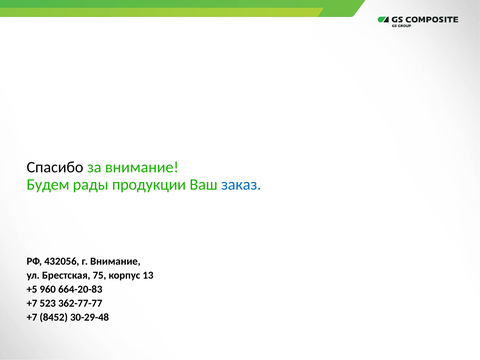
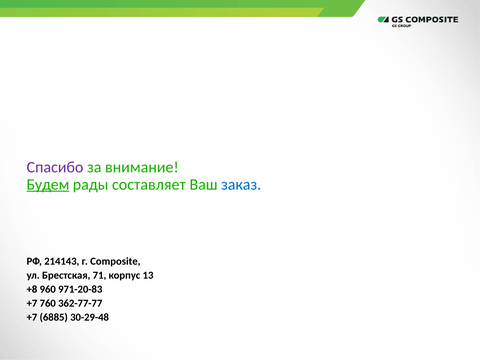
Спасибо colour: black -> purple
Будем underline: none -> present
продукции: продукции -> составляет
432056: 432056 -> 214143
г Внимание: Внимание -> Composite
75: 75 -> 71
+5: +5 -> +8
664-20-83: 664-20-83 -> 971-20-83
523: 523 -> 760
8452: 8452 -> 6885
